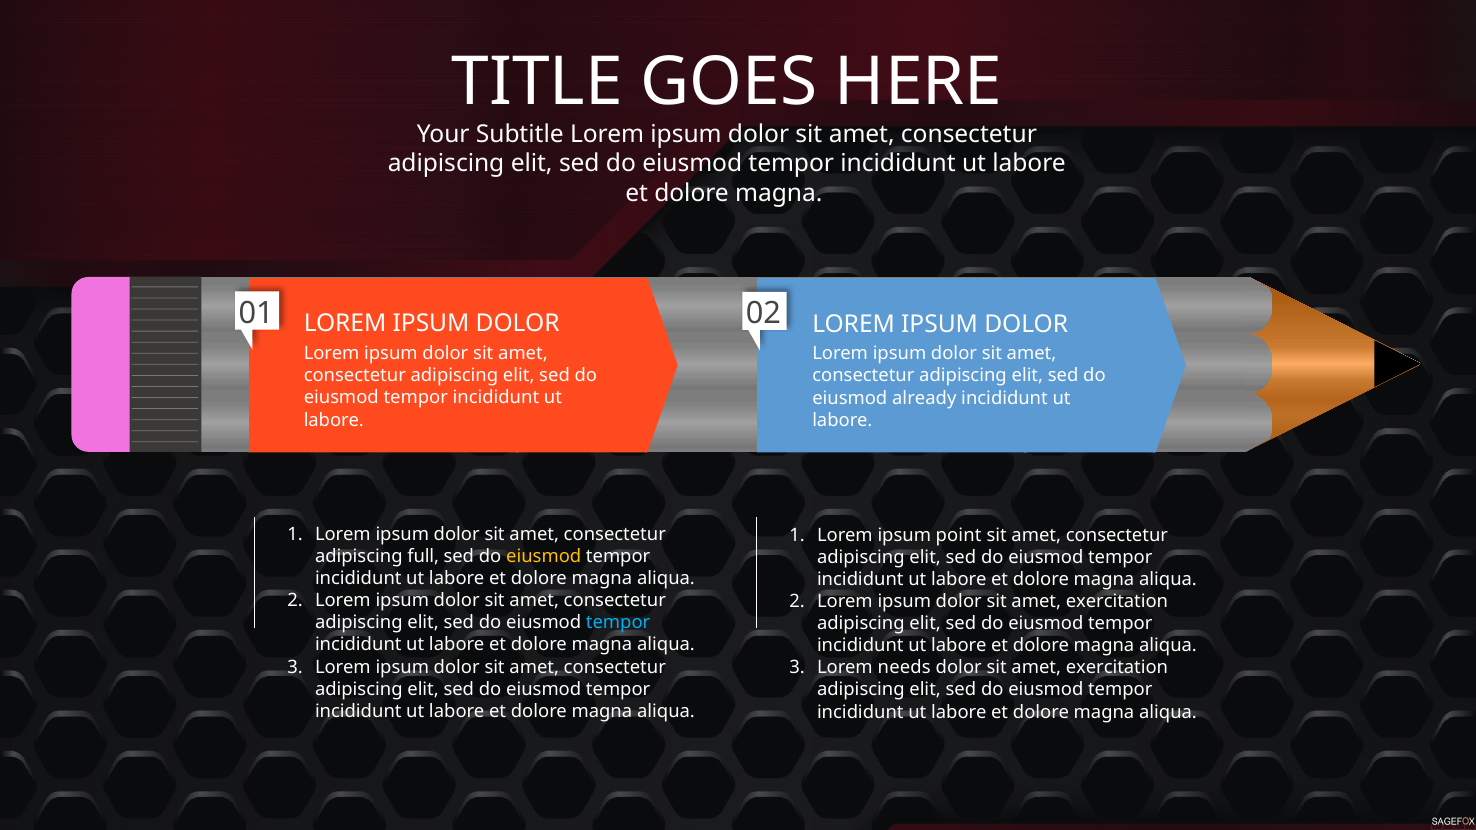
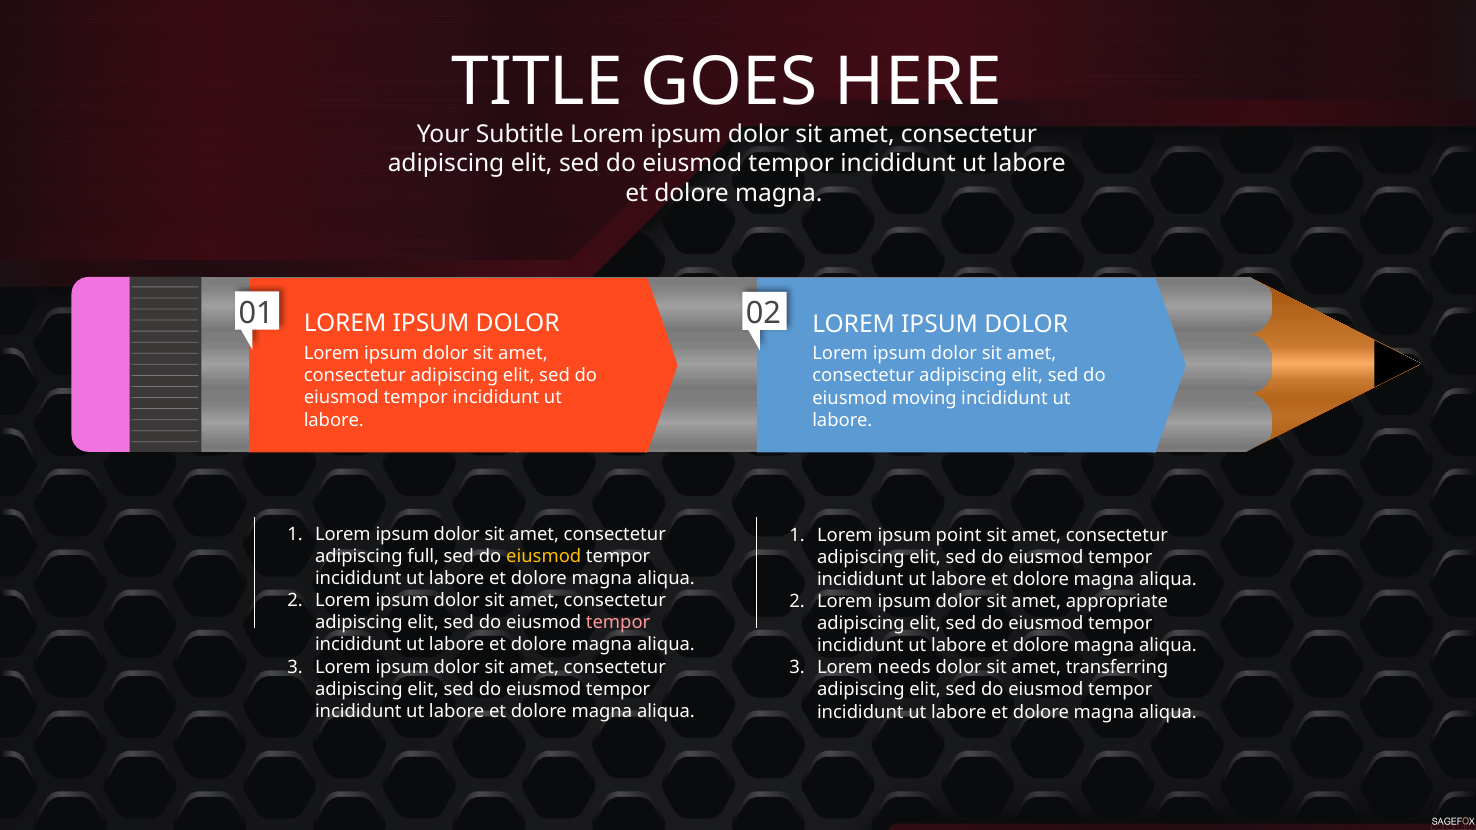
already: already -> moving
exercitation at (1117, 602): exercitation -> appropriate
tempor at (618, 623) colour: light blue -> pink
exercitation at (1117, 668): exercitation -> transferring
